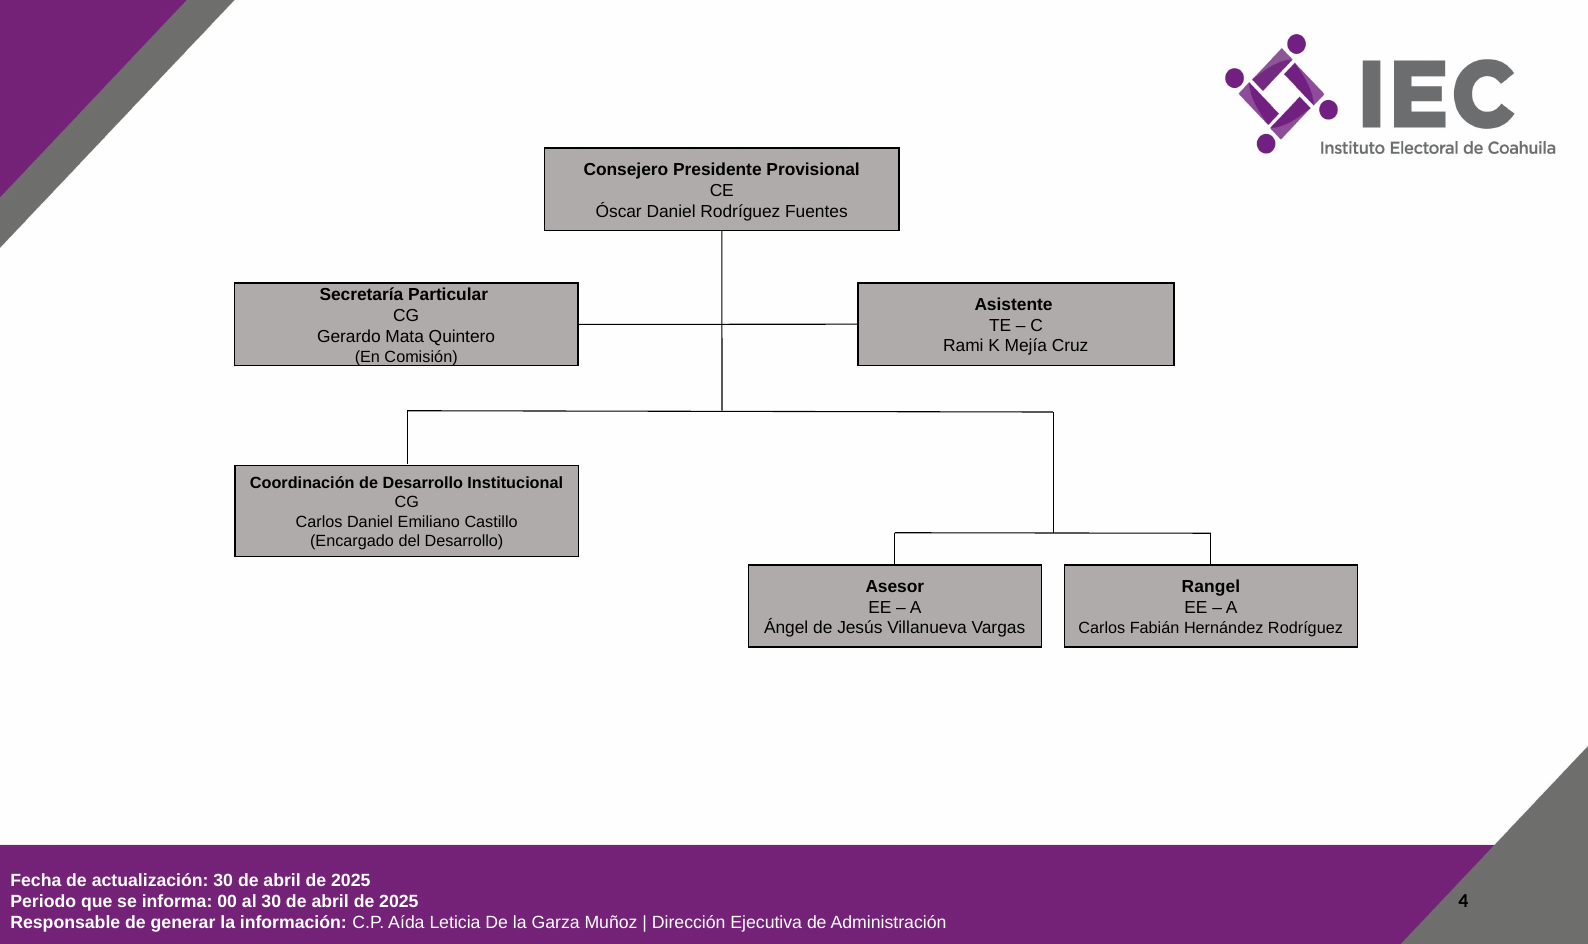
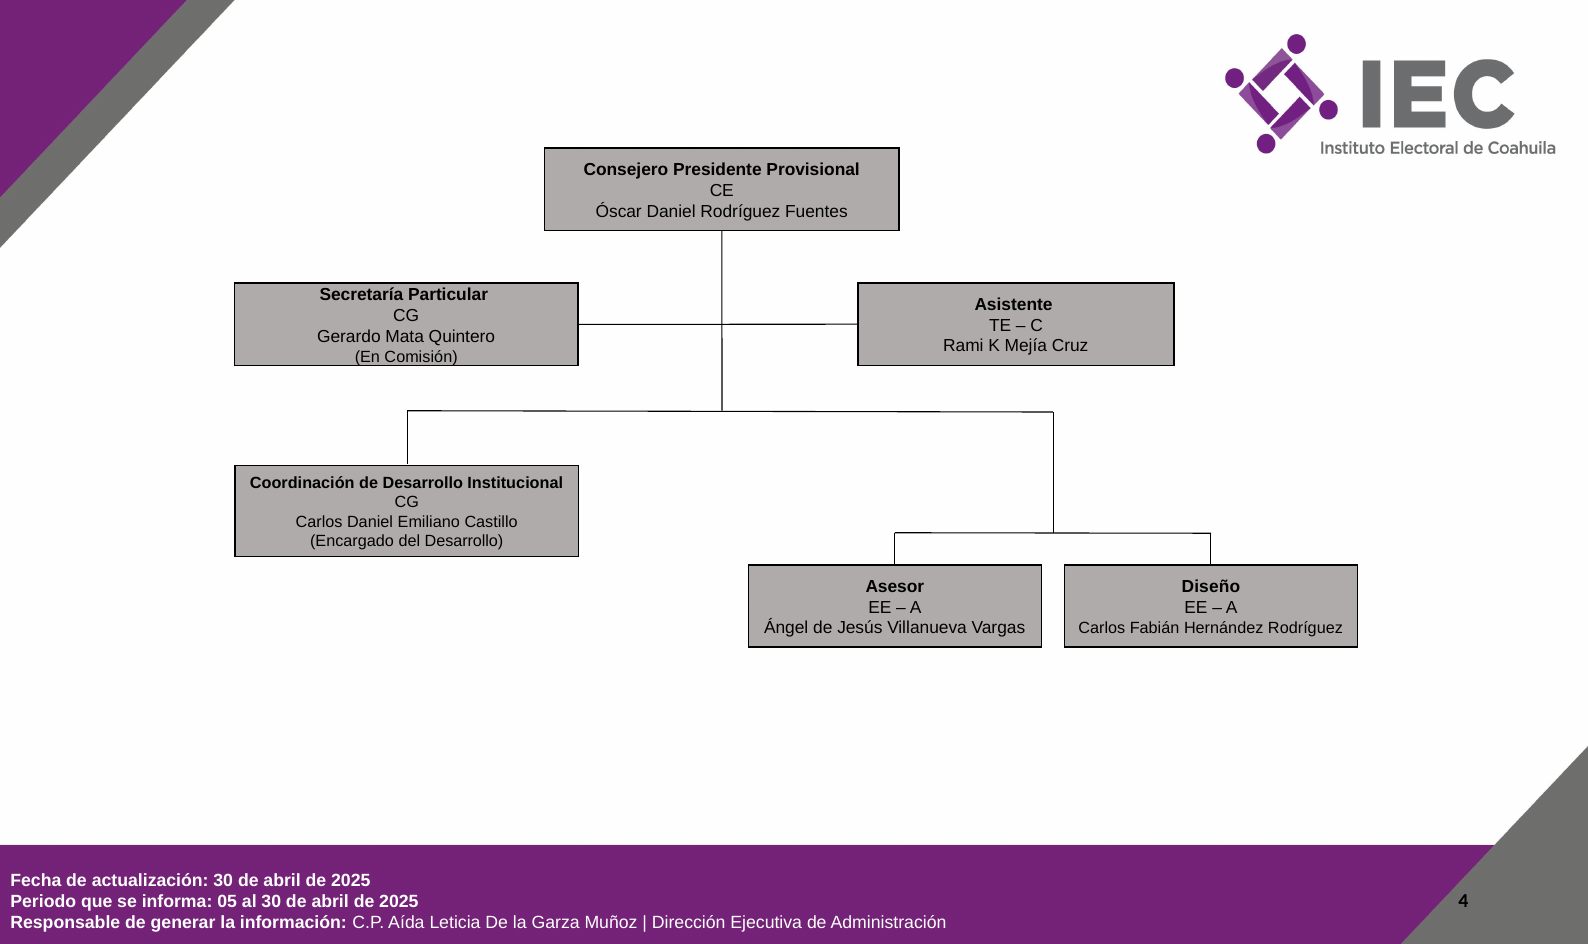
Rangel: Rangel -> Diseño
00: 00 -> 05
